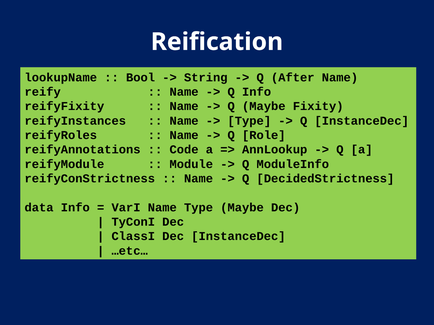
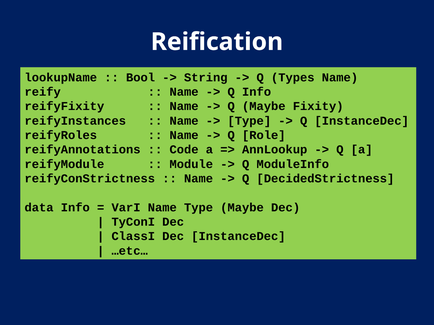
After: After -> Types
